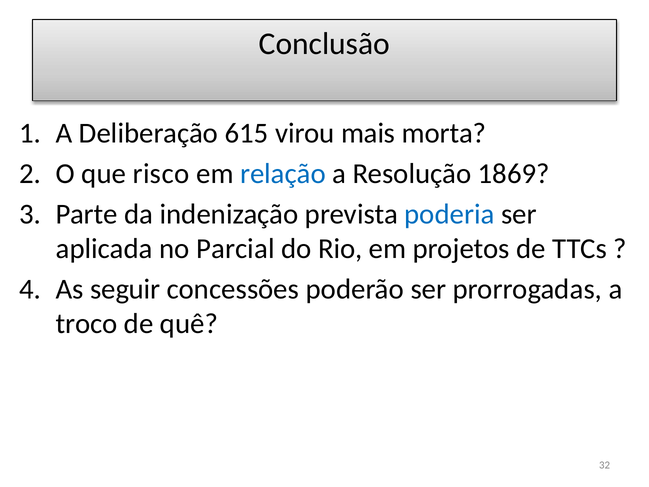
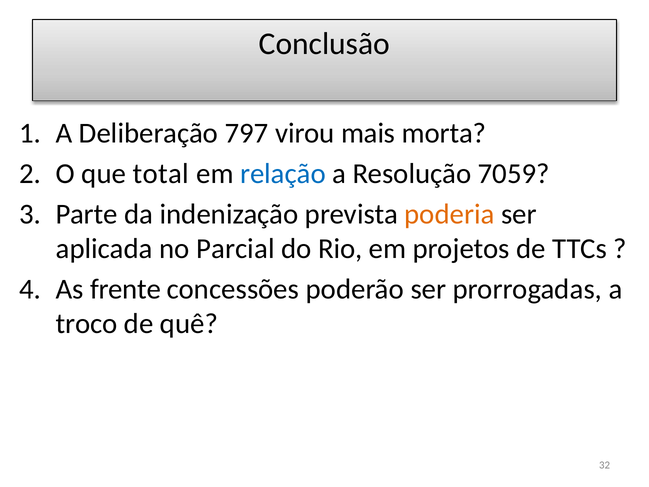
615: 615 -> 797
risco: risco -> total
1869: 1869 -> 7059
poderia colour: blue -> orange
seguir: seguir -> frente
